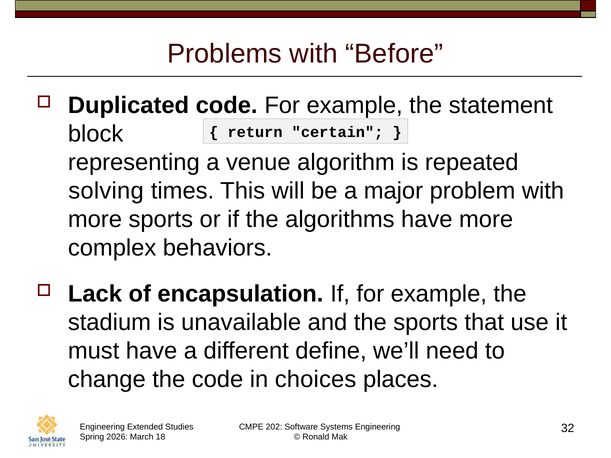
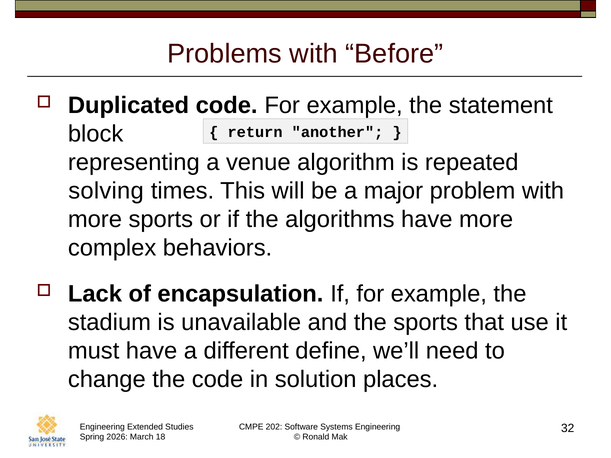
certain: certain -> another
choices: choices -> solution
